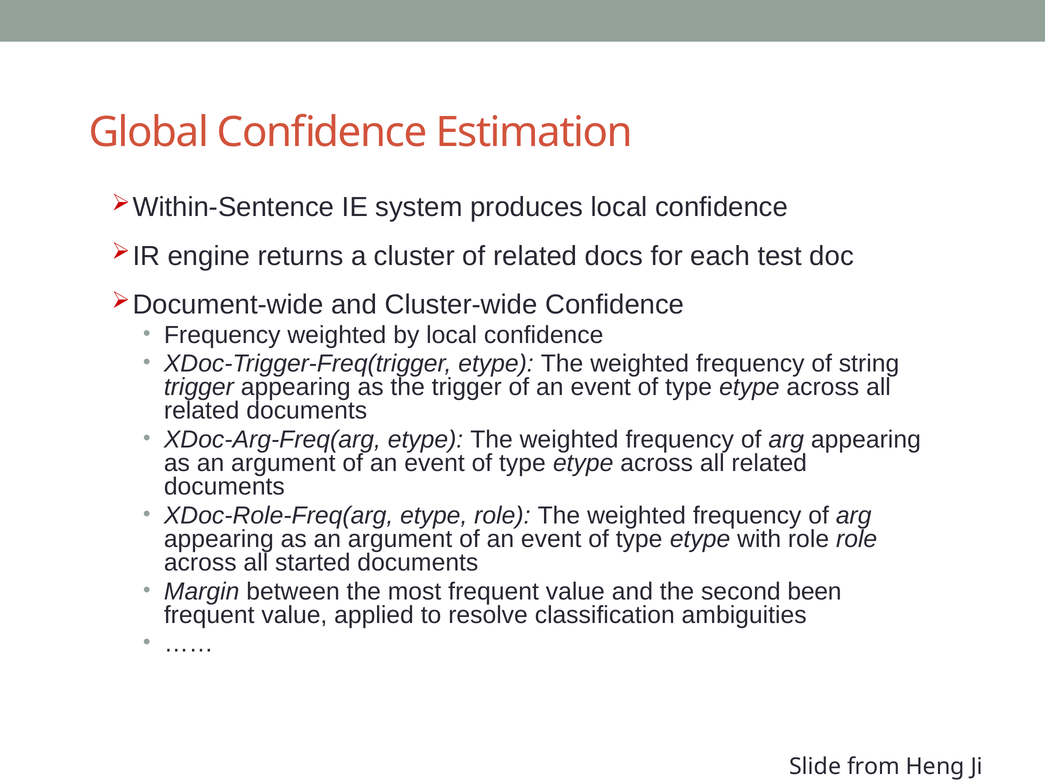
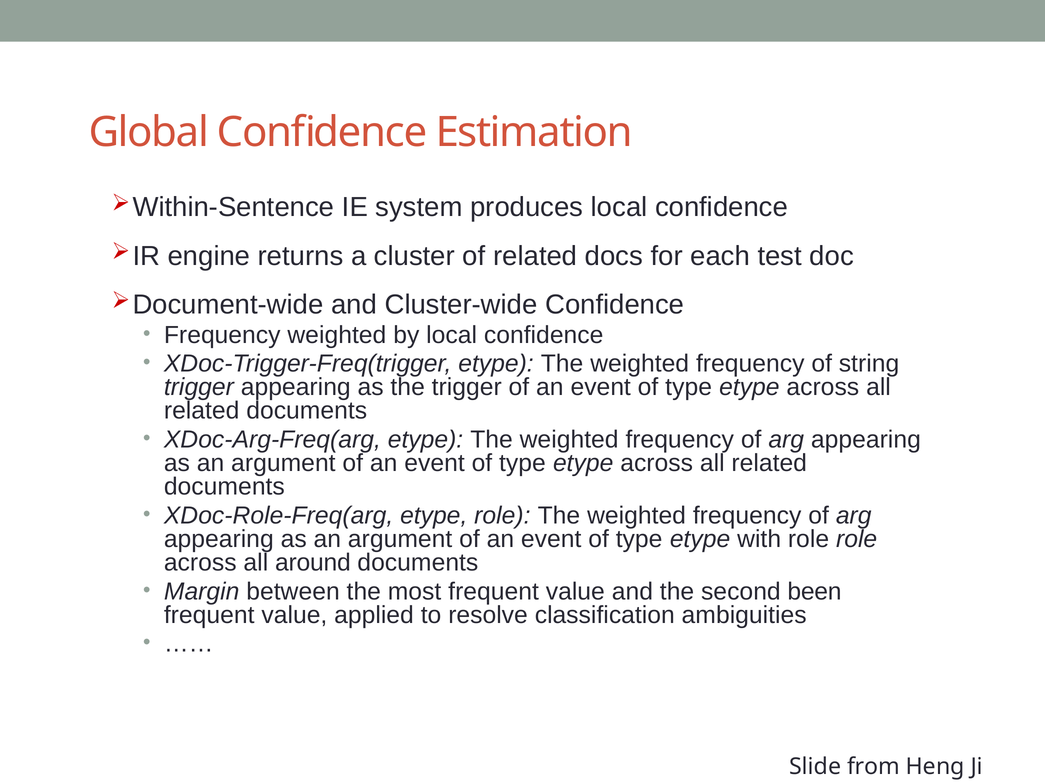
started: started -> around
